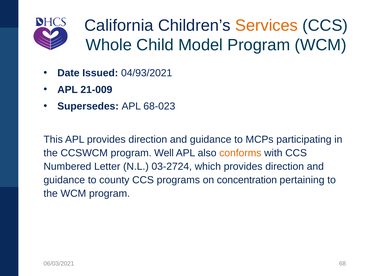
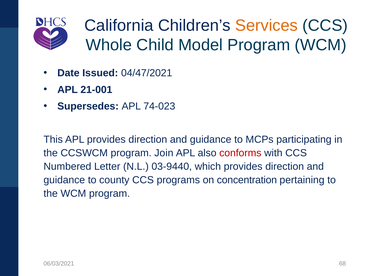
04/93/2021: 04/93/2021 -> 04/47/2021
21-009: 21-009 -> 21-001
68-023: 68-023 -> 74-023
Well: Well -> Join
conforms colour: orange -> red
03-2724: 03-2724 -> 03-9440
